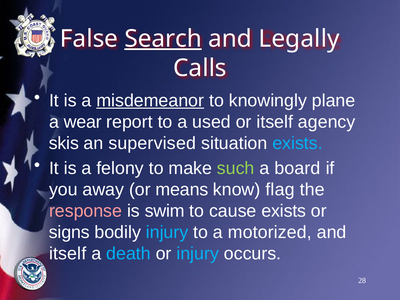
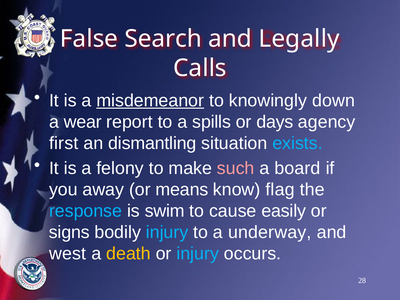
Search underline: present -> none
plane: plane -> down
used: used -> spills
or itself: itself -> days
skis: skis -> first
supervised: supervised -> dismantling
such colour: light green -> pink
response colour: pink -> light blue
cause exists: exists -> easily
motorized: motorized -> underway
itself at (68, 254): itself -> west
death colour: light blue -> yellow
